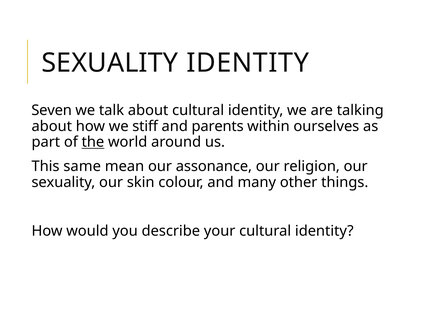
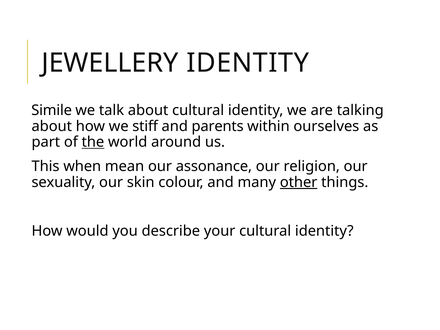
SEXUALITY at (110, 63): SEXUALITY -> JEWELLERY
Seven: Seven -> Simile
same: same -> when
other underline: none -> present
